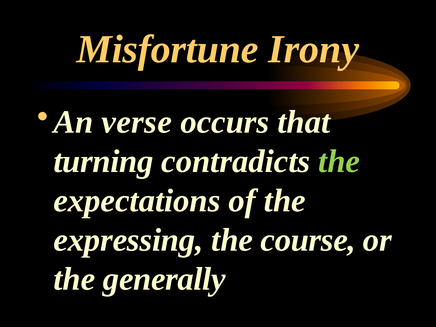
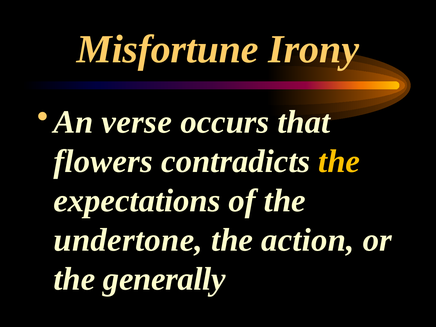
turning: turning -> flowers
the at (339, 161) colour: light green -> yellow
expressing: expressing -> undertone
course: course -> action
